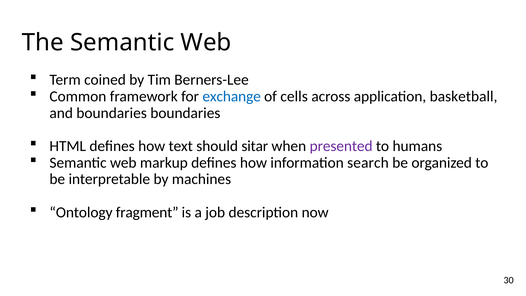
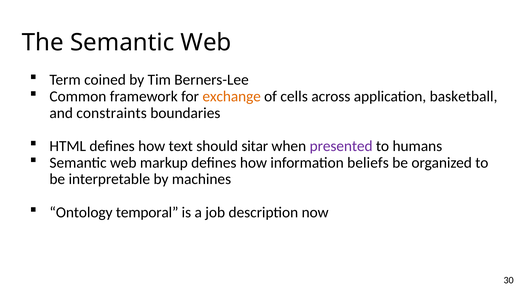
exchange colour: blue -> orange
and boundaries: boundaries -> constraints
search: search -> beliefs
fragment: fragment -> temporal
